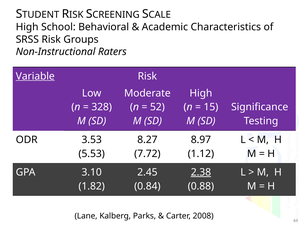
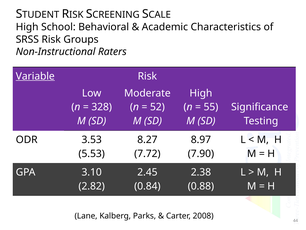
15: 15 -> 55
1.12: 1.12 -> 7.90
2.38 underline: present -> none
1.82: 1.82 -> 2.82
